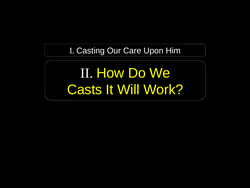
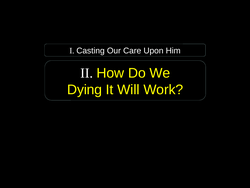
Casts: Casts -> Dying
